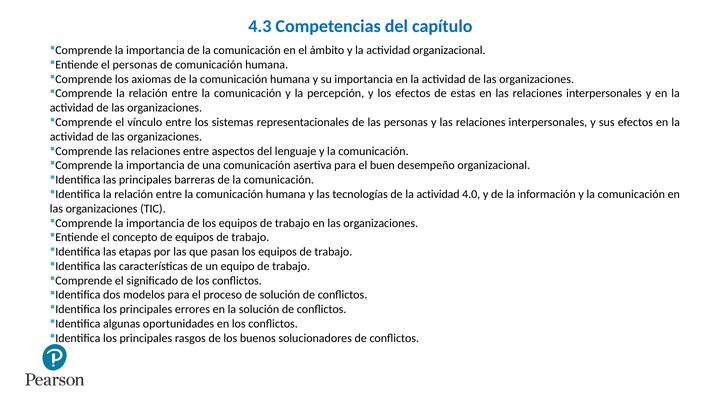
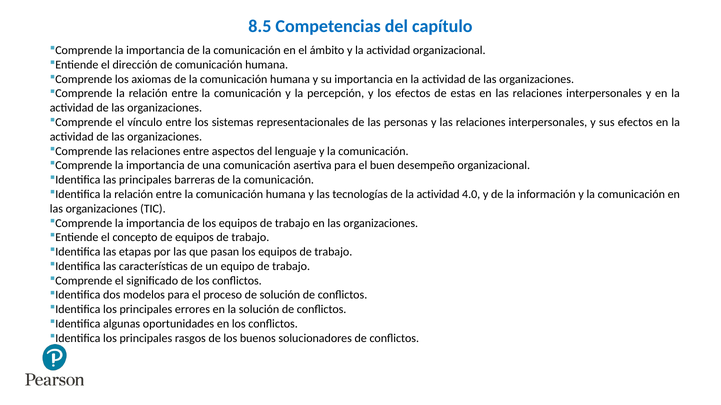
4.3: 4.3 -> 8.5
el personas: personas -> dirección
